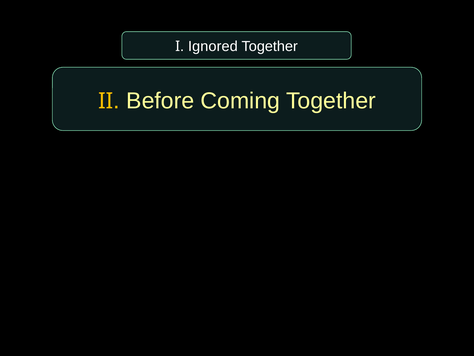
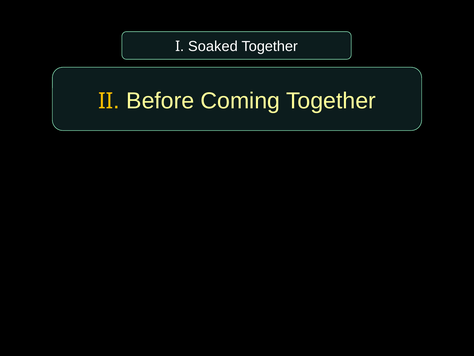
Ignored: Ignored -> Soaked
